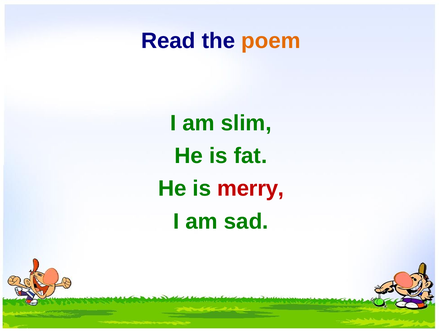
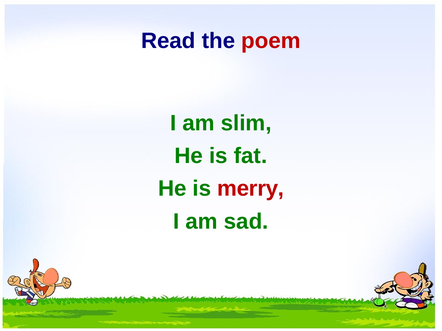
poem colour: orange -> red
